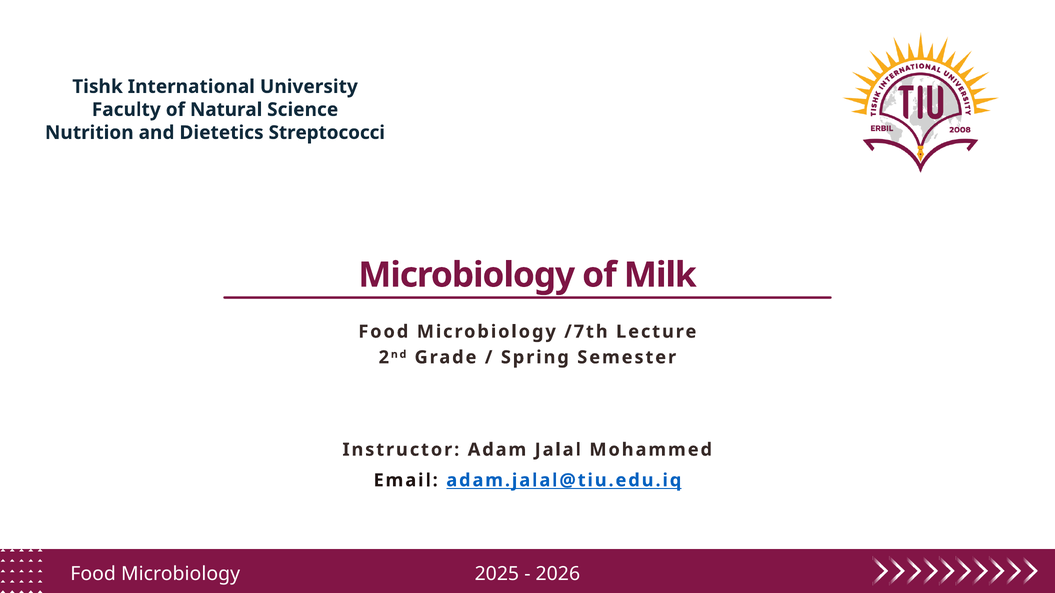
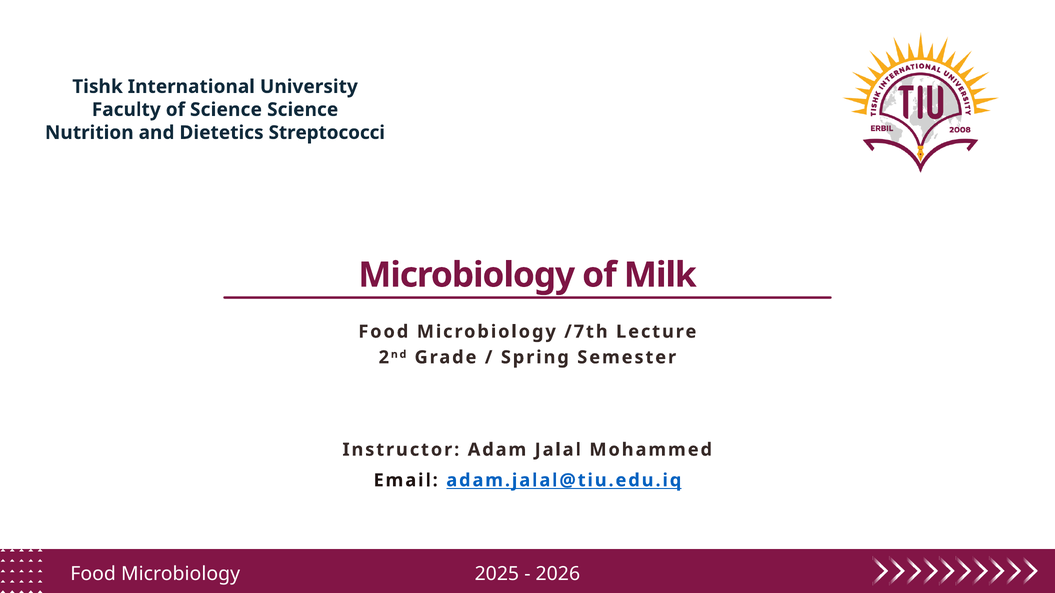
of Natural: Natural -> Science
